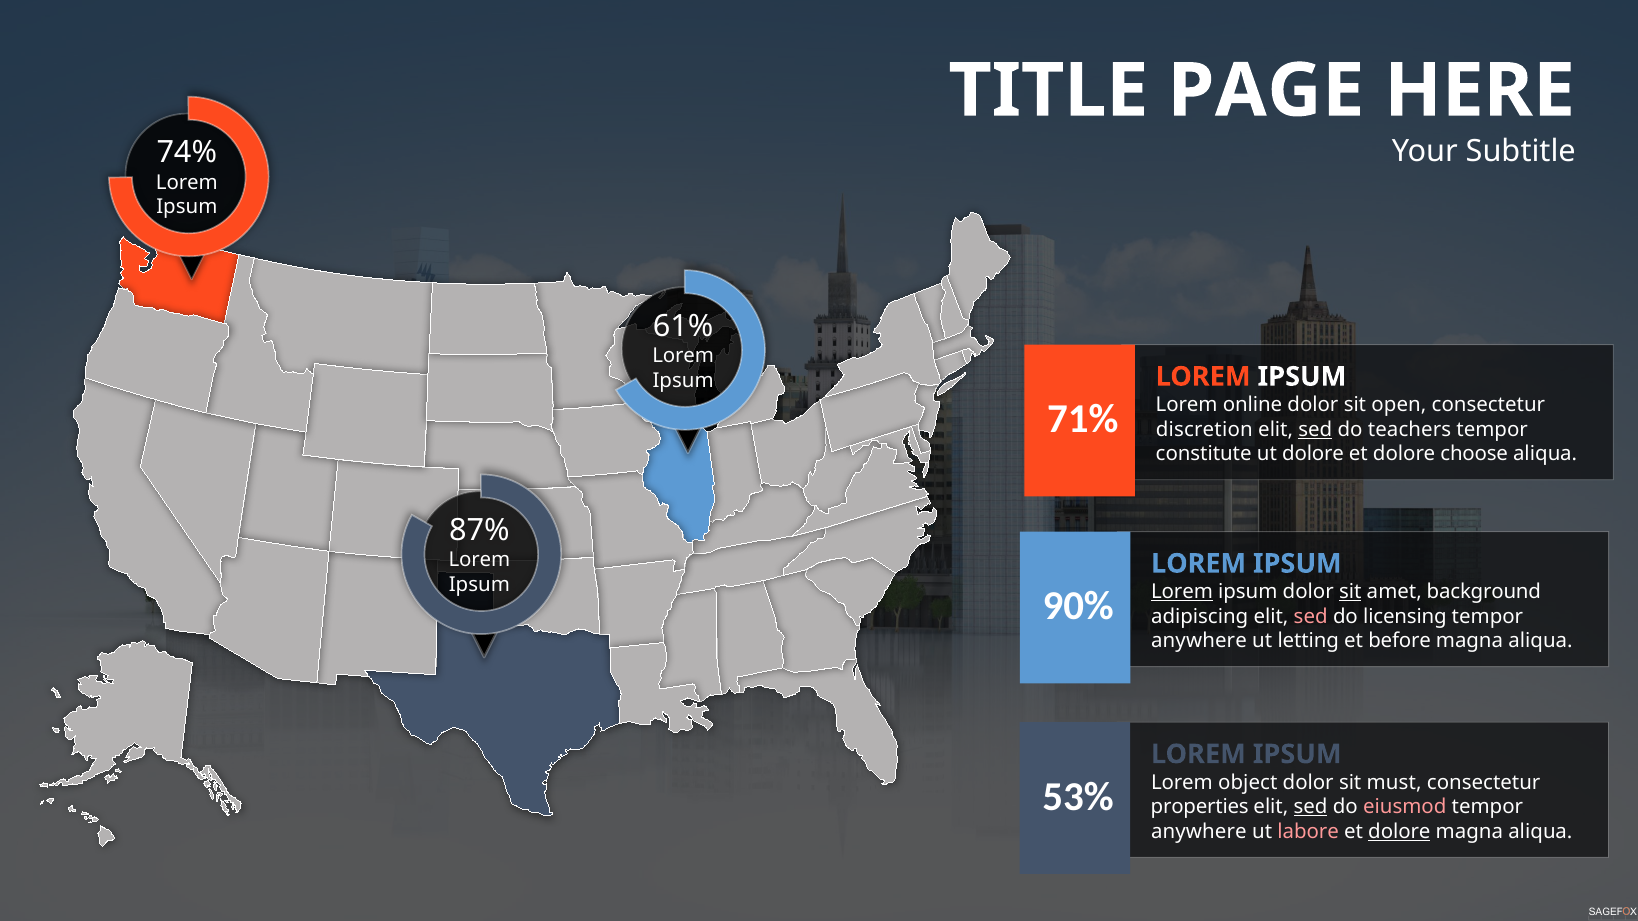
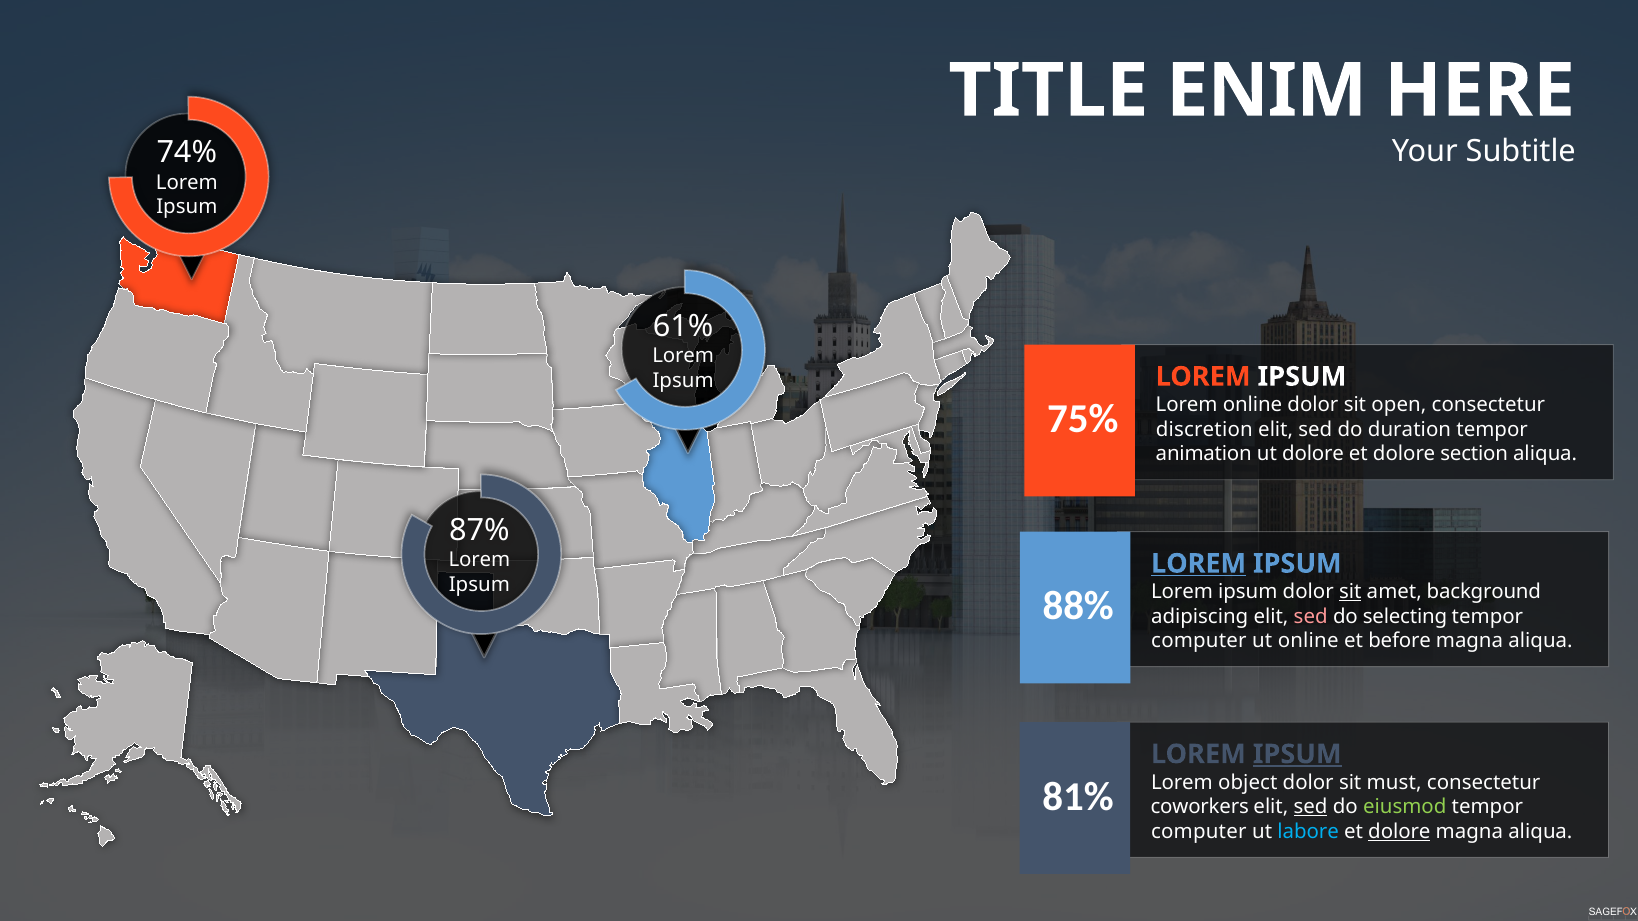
PAGE: PAGE -> ENIM
71%: 71% -> 75%
sed at (1315, 430) underline: present -> none
teachers: teachers -> duration
constitute: constitute -> animation
choose: choose -> section
LOREM at (1199, 564) underline: none -> present
Lorem at (1182, 592) underline: present -> none
90%: 90% -> 88%
licensing: licensing -> selecting
anywhere at (1199, 641): anywhere -> computer
ut letting: letting -> online
IPSUM at (1297, 754) underline: none -> present
53%: 53% -> 81%
properties: properties -> coworkers
eiusmod colour: pink -> light green
anywhere at (1199, 832): anywhere -> computer
labore colour: pink -> light blue
